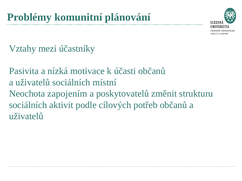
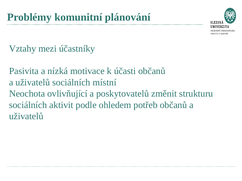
zapojením: zapojením -> ovlivňující
cílových: cílových -> ohledem
